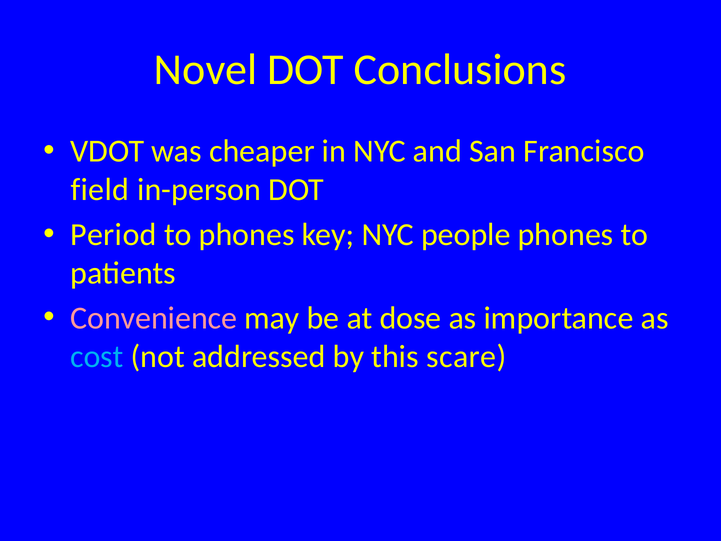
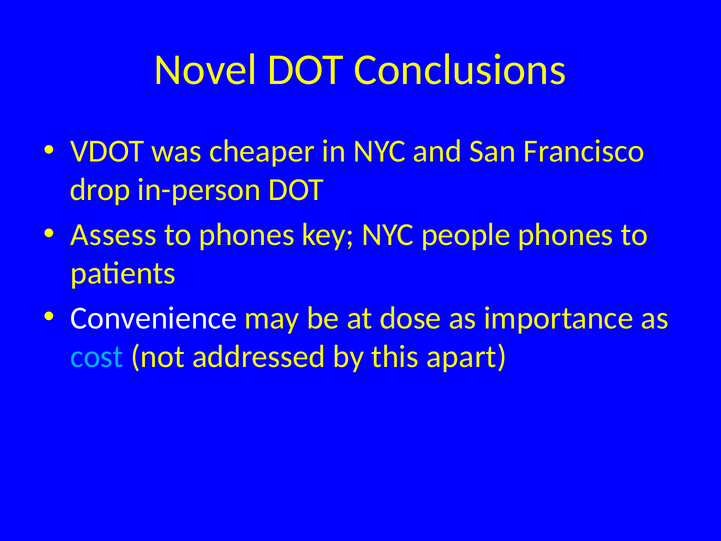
field: field -> drop
Period: Period -> Assess
Convenience colour: pink -> white
scare: scare -> apart
